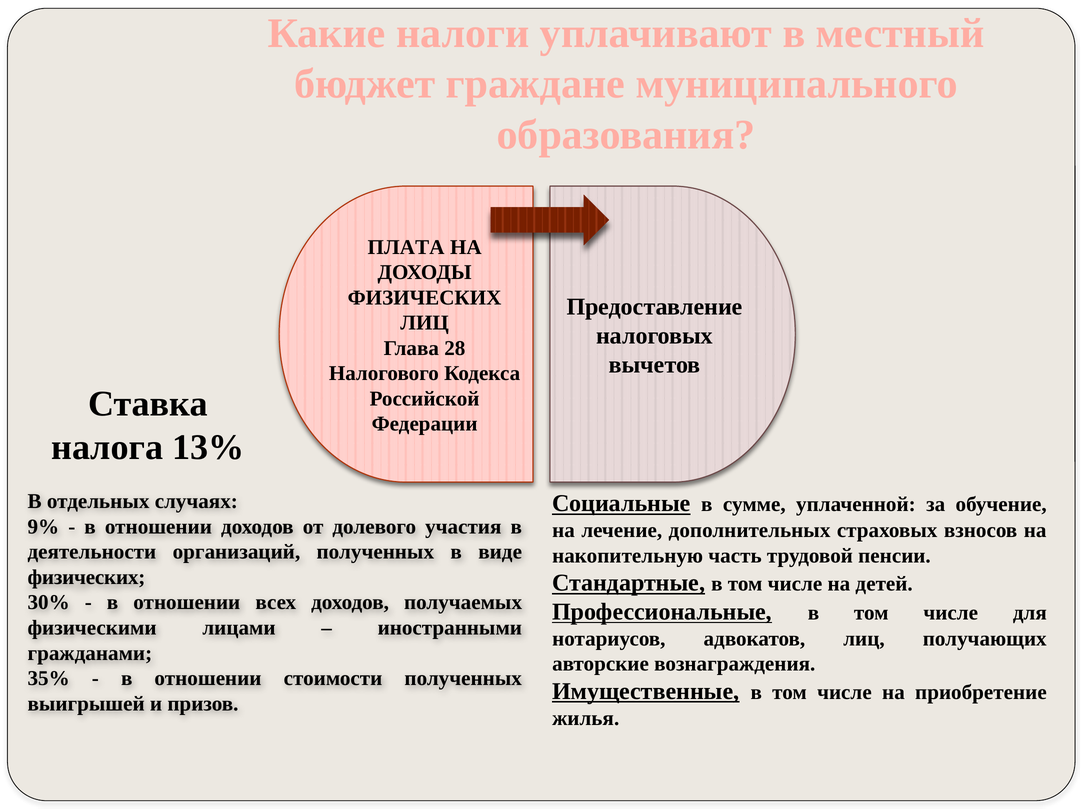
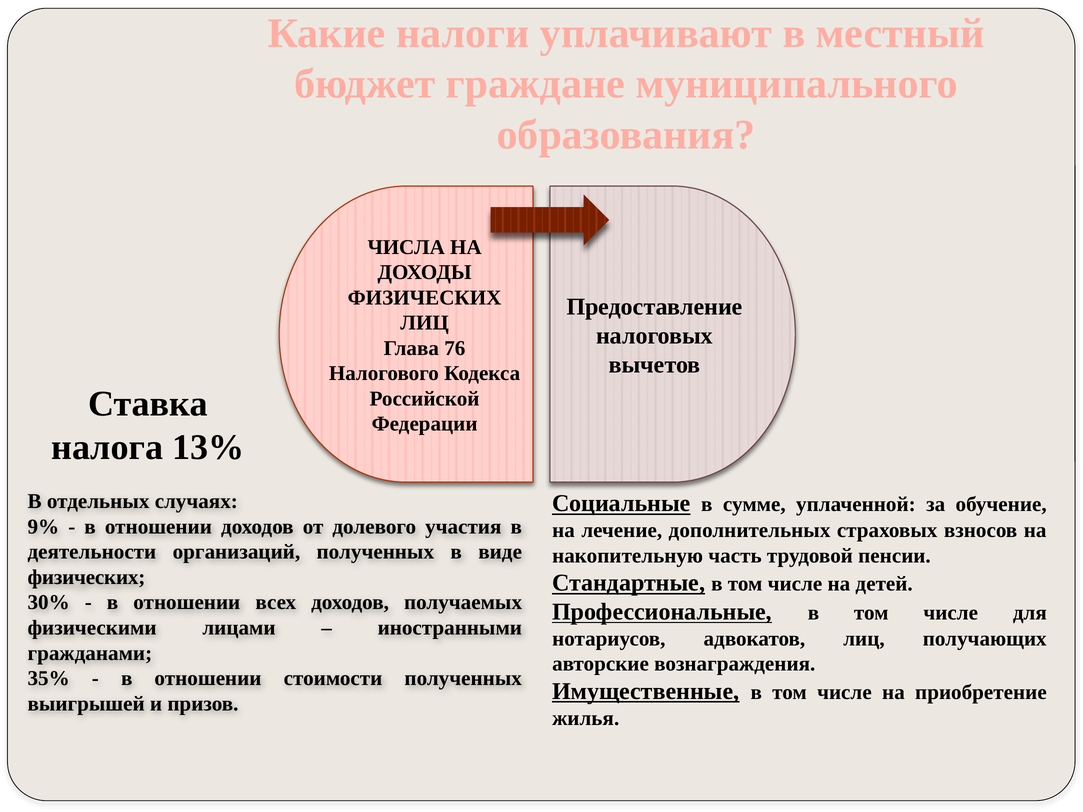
ПЛАТА: ПЛАТА -> ЧИСЛА
28: 28 -> 76
